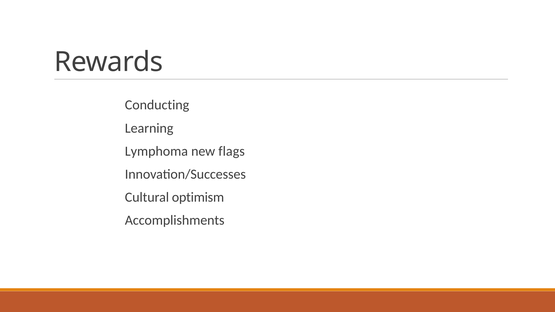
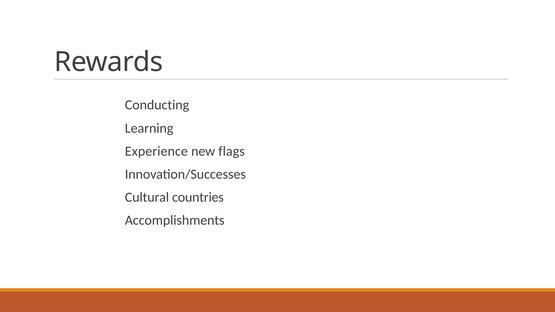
Lymphoma: Lymphoma -> Experience
optimism: optimism -> countries
